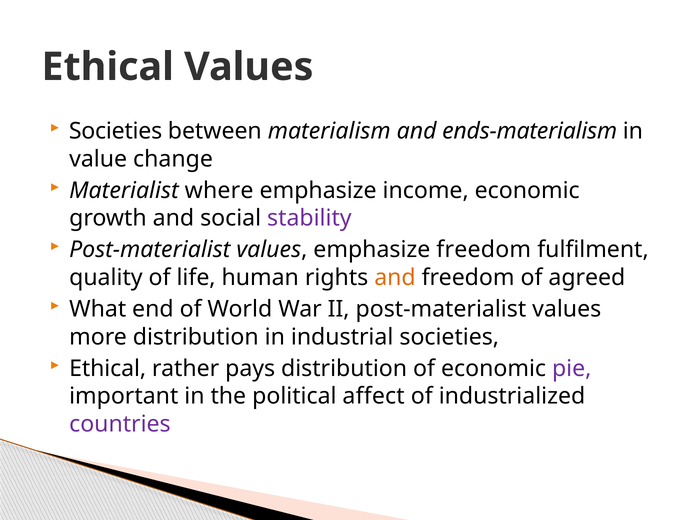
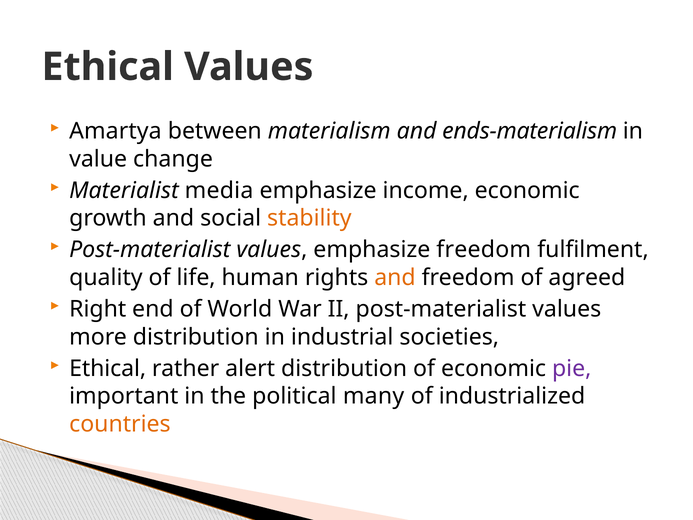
Societies at (116, 131): Societies -> Amartya
where: where -> media
stability colour: purple -> orange
What: What -> Right
pays: pays -> alert
affect: affect -> many
countries colour: purple -> orange
